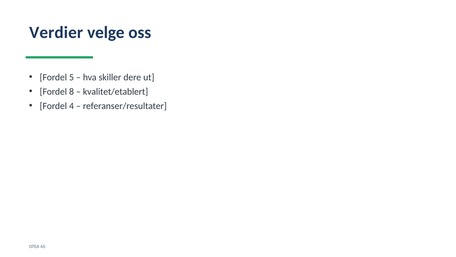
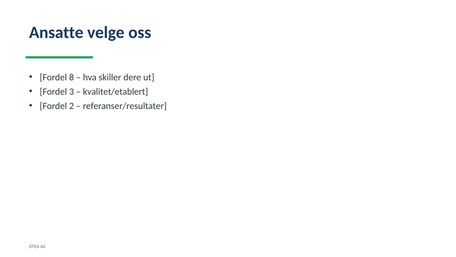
Verdier: Verdier -> Ansatte
5: 5 -> 8
8: 8 -> 3
4: 4 -> 2
